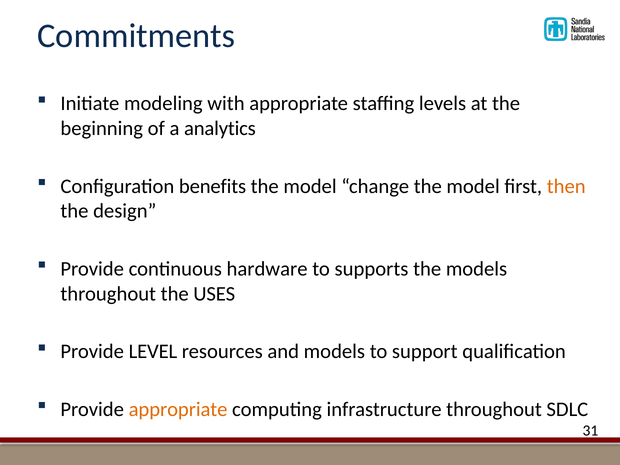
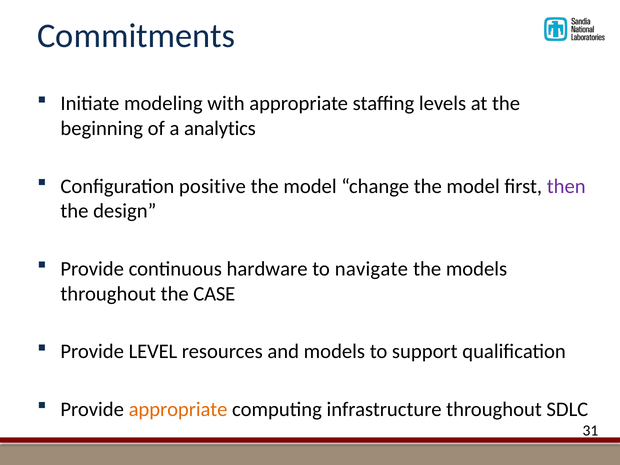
benefits: benefits -> positive
then colour: orange -> purple
supports: supports -> navigate
USES: USES -> CASE
